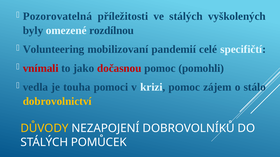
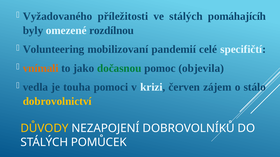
Pozorovatelná: Pozorovatelná -> Vyžadovaného
vyškolených: vyškolených -> pomáhajícíh
vnímali colour: red -> orange
dočasnou colour: red -> green
pomohli: pomohli -> objevila
krizi pomoc: pomoc -> červen
